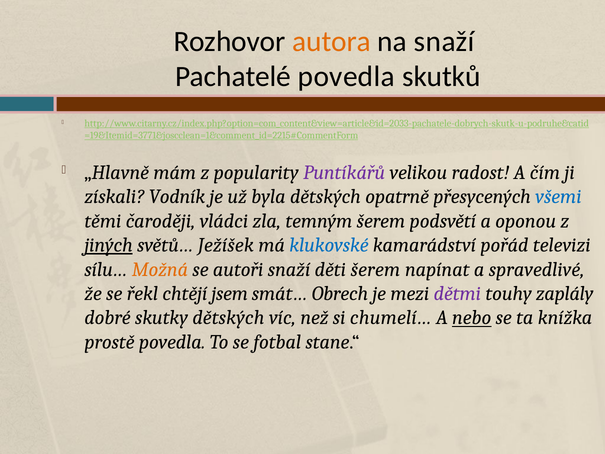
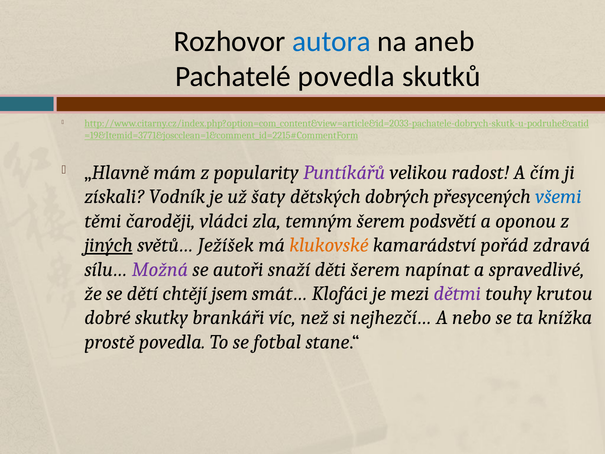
autora colour: orange -> blue
na snaží: snaží -> aneb
byla: byla -> šaty
opatrně: opatrně -> dobrých
klukovské colour: blue -> orange
televizi: televizi -> zdravá
Možná colour: orange -> purple
řekl: řekl -> dětí
Obrech: Obrech -> Klofáci
zaplály: zaplály -> krutou
skutky dětských: dětských -> brankáři
chumelí…: chumelí… -> nejhezčí…
nebo underline: present -> none
